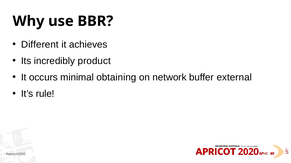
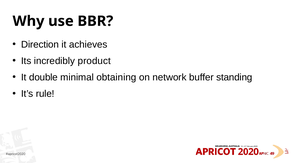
Different: Different -> Direction
occurs: occurs -> double
external: external -> standing
